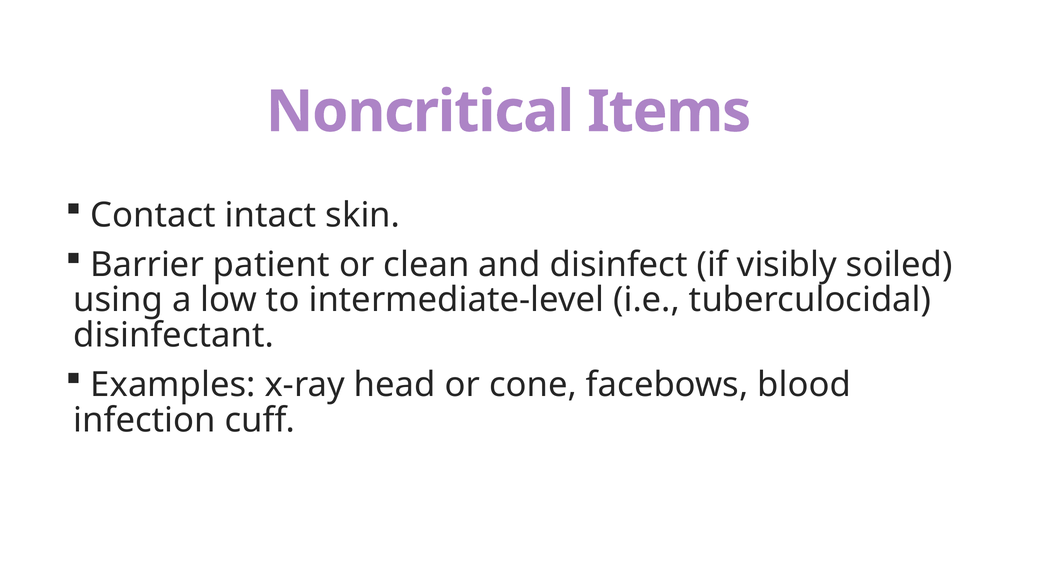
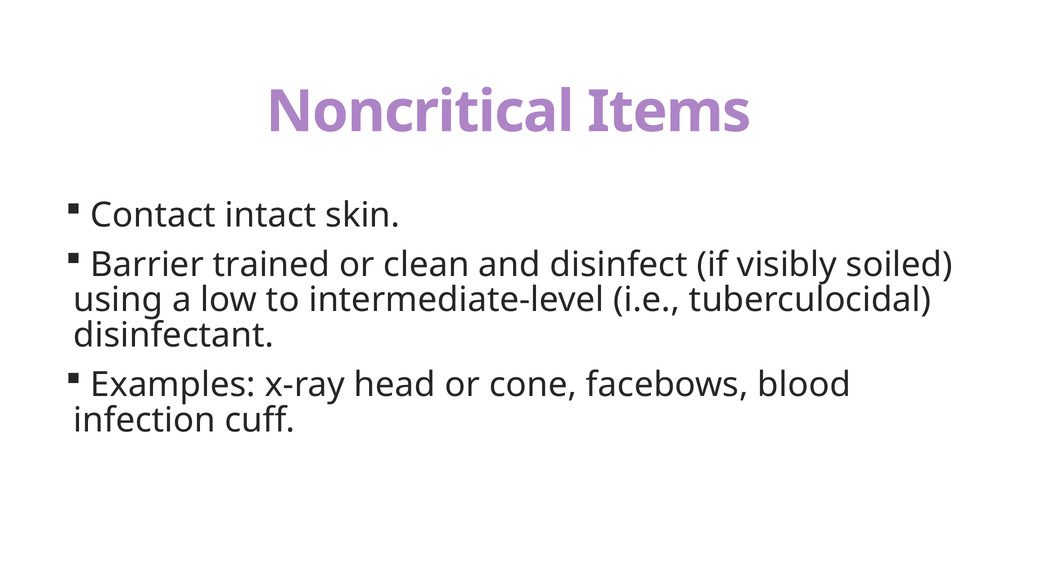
patient: patient -> trained
